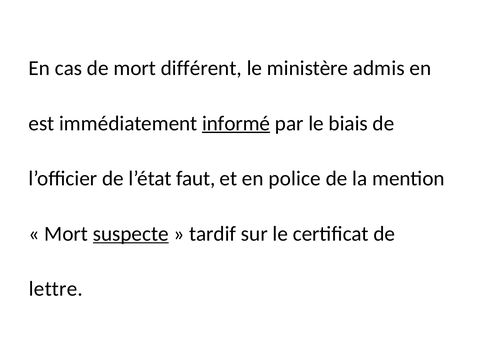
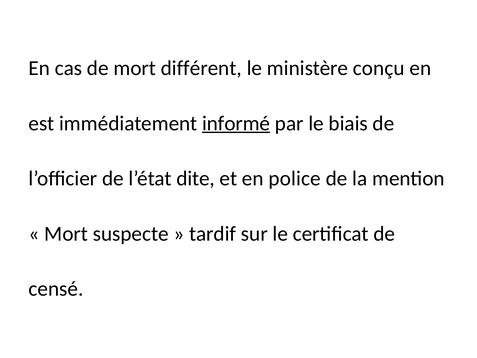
admis: admis -> conçu
faut: faut -> dite
suspecte underline: present -> none
lettre: lettre -> censé
